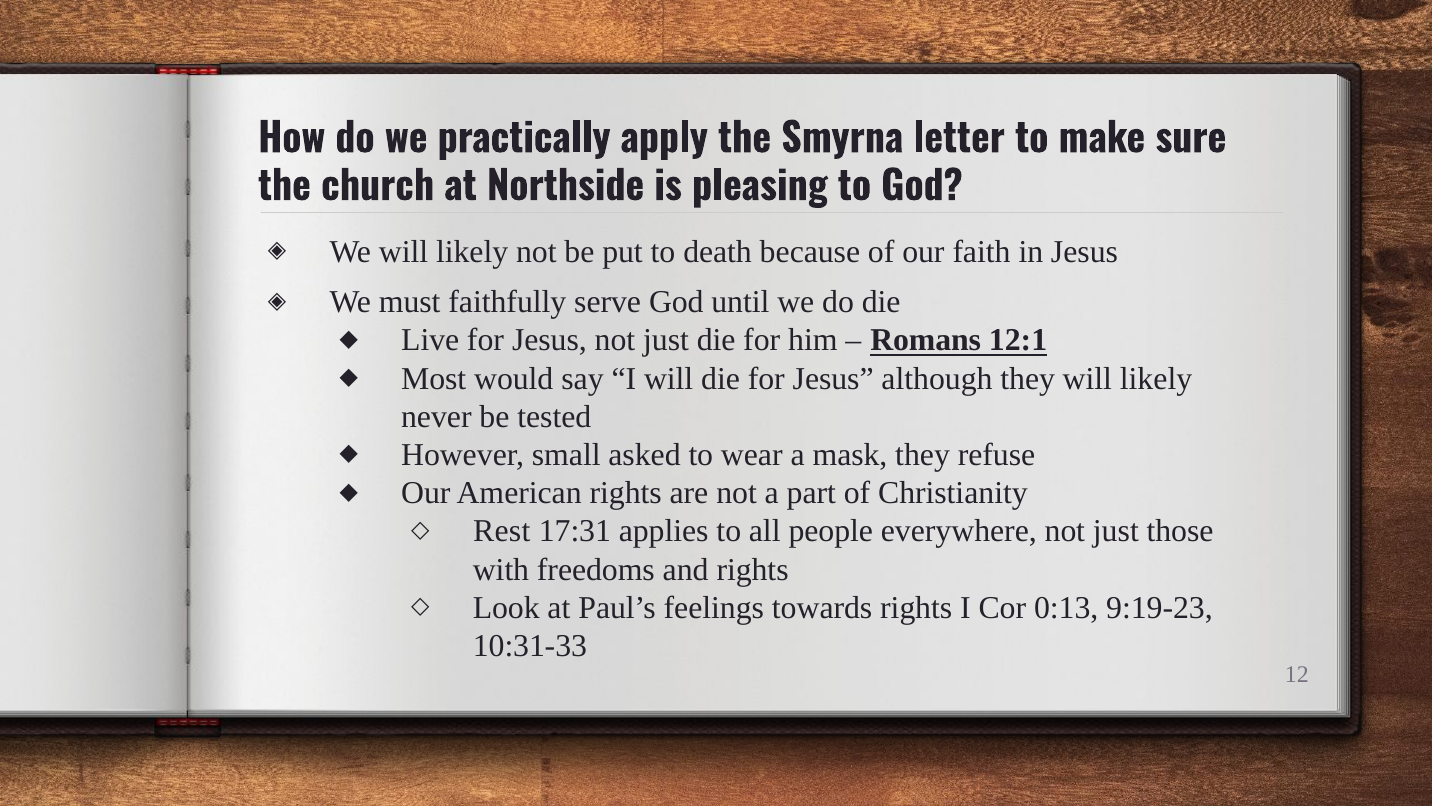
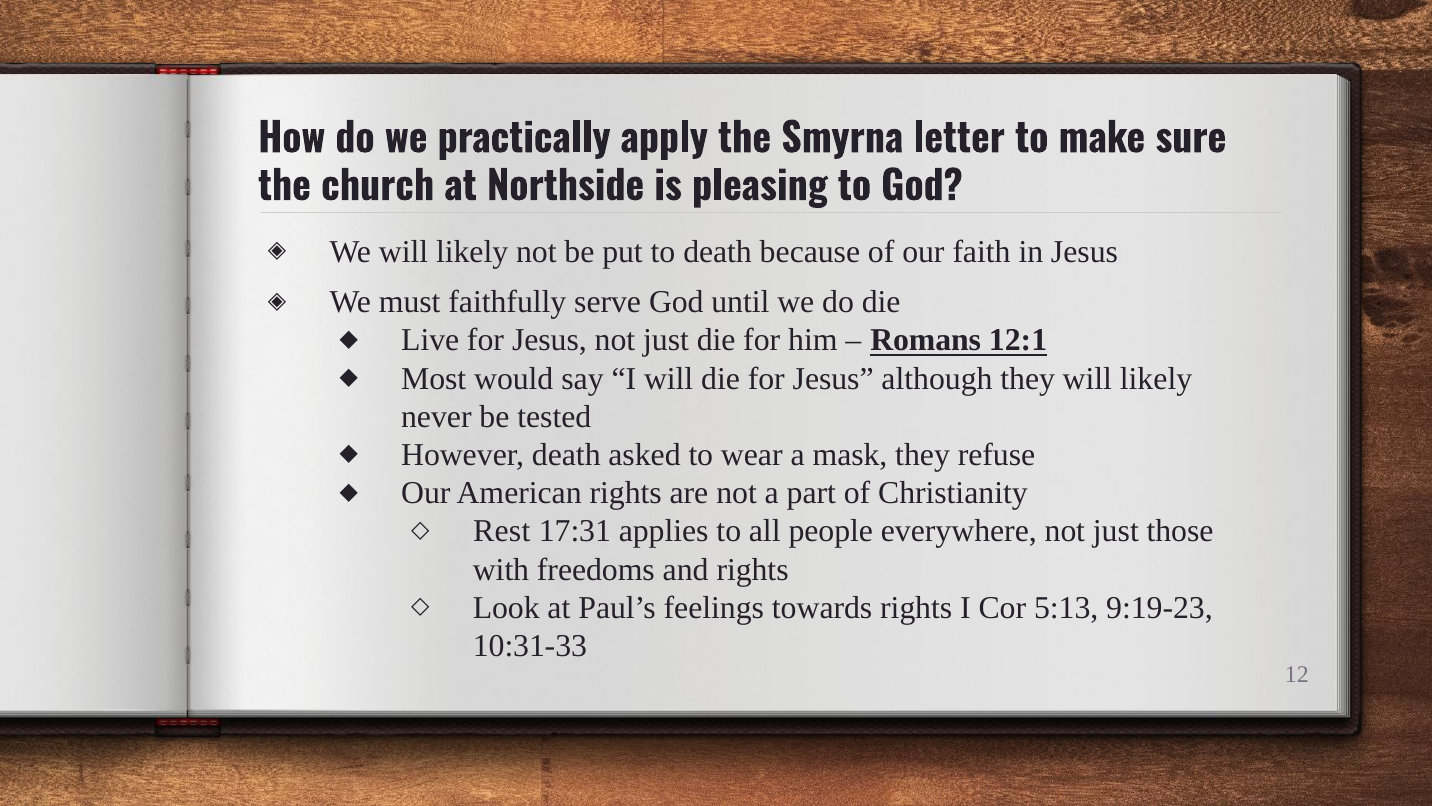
However small: small -> death
0:13: 0:13 -> 5:13
